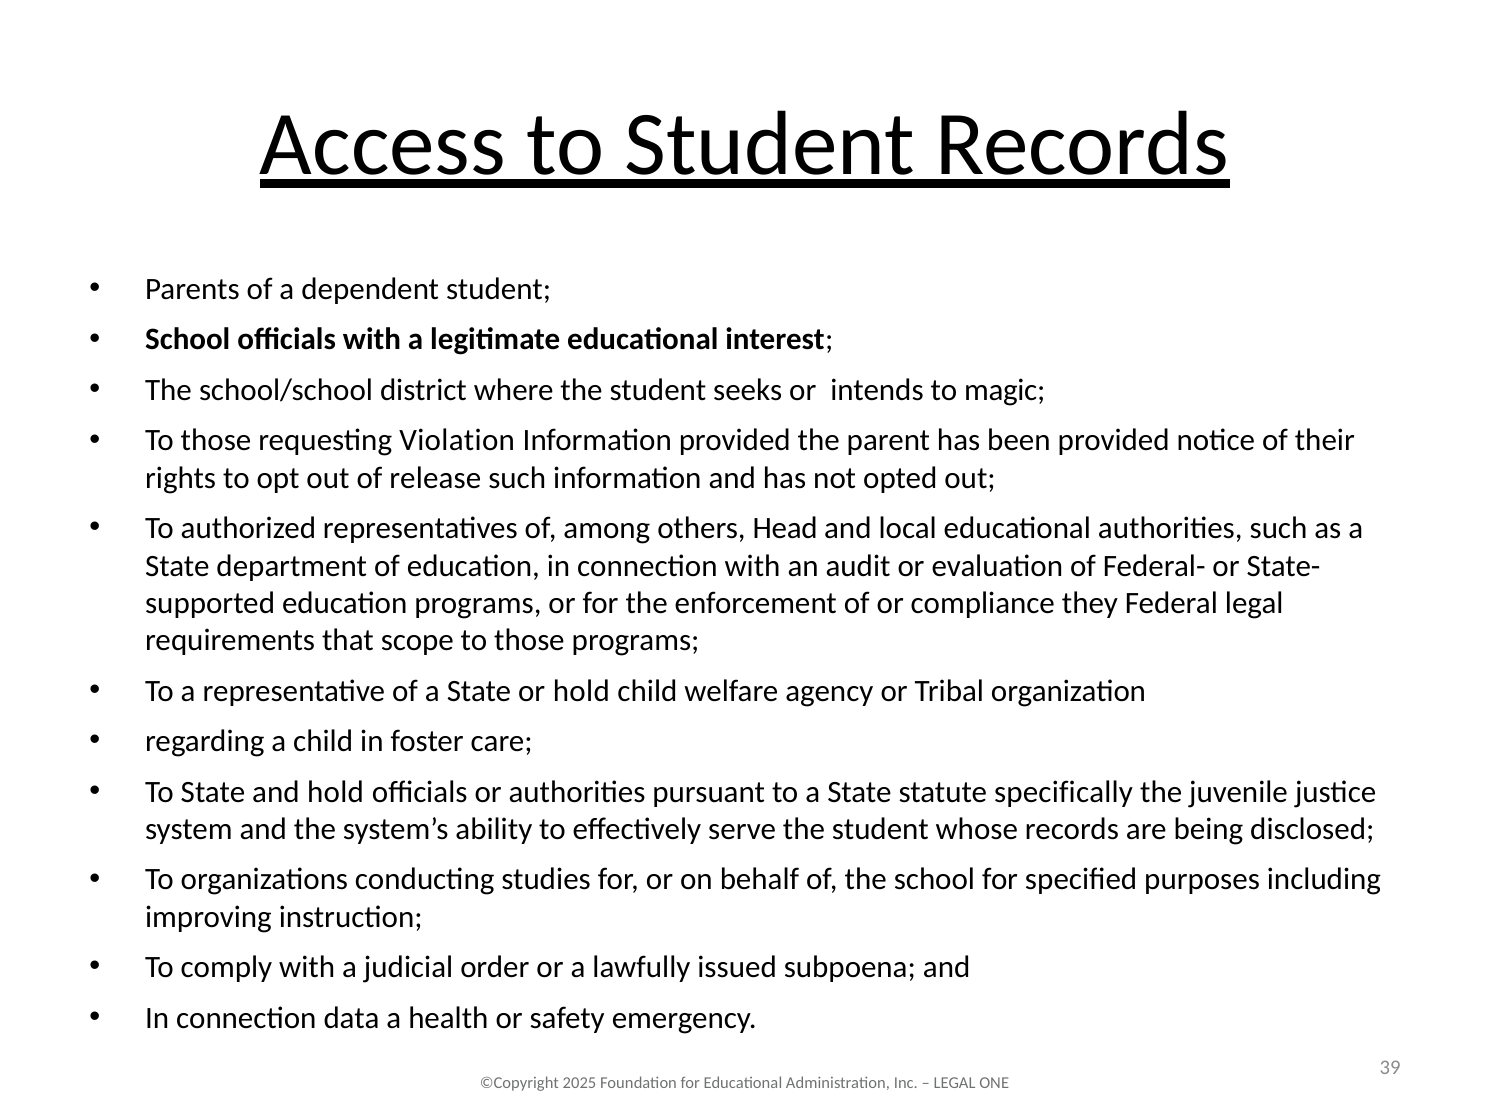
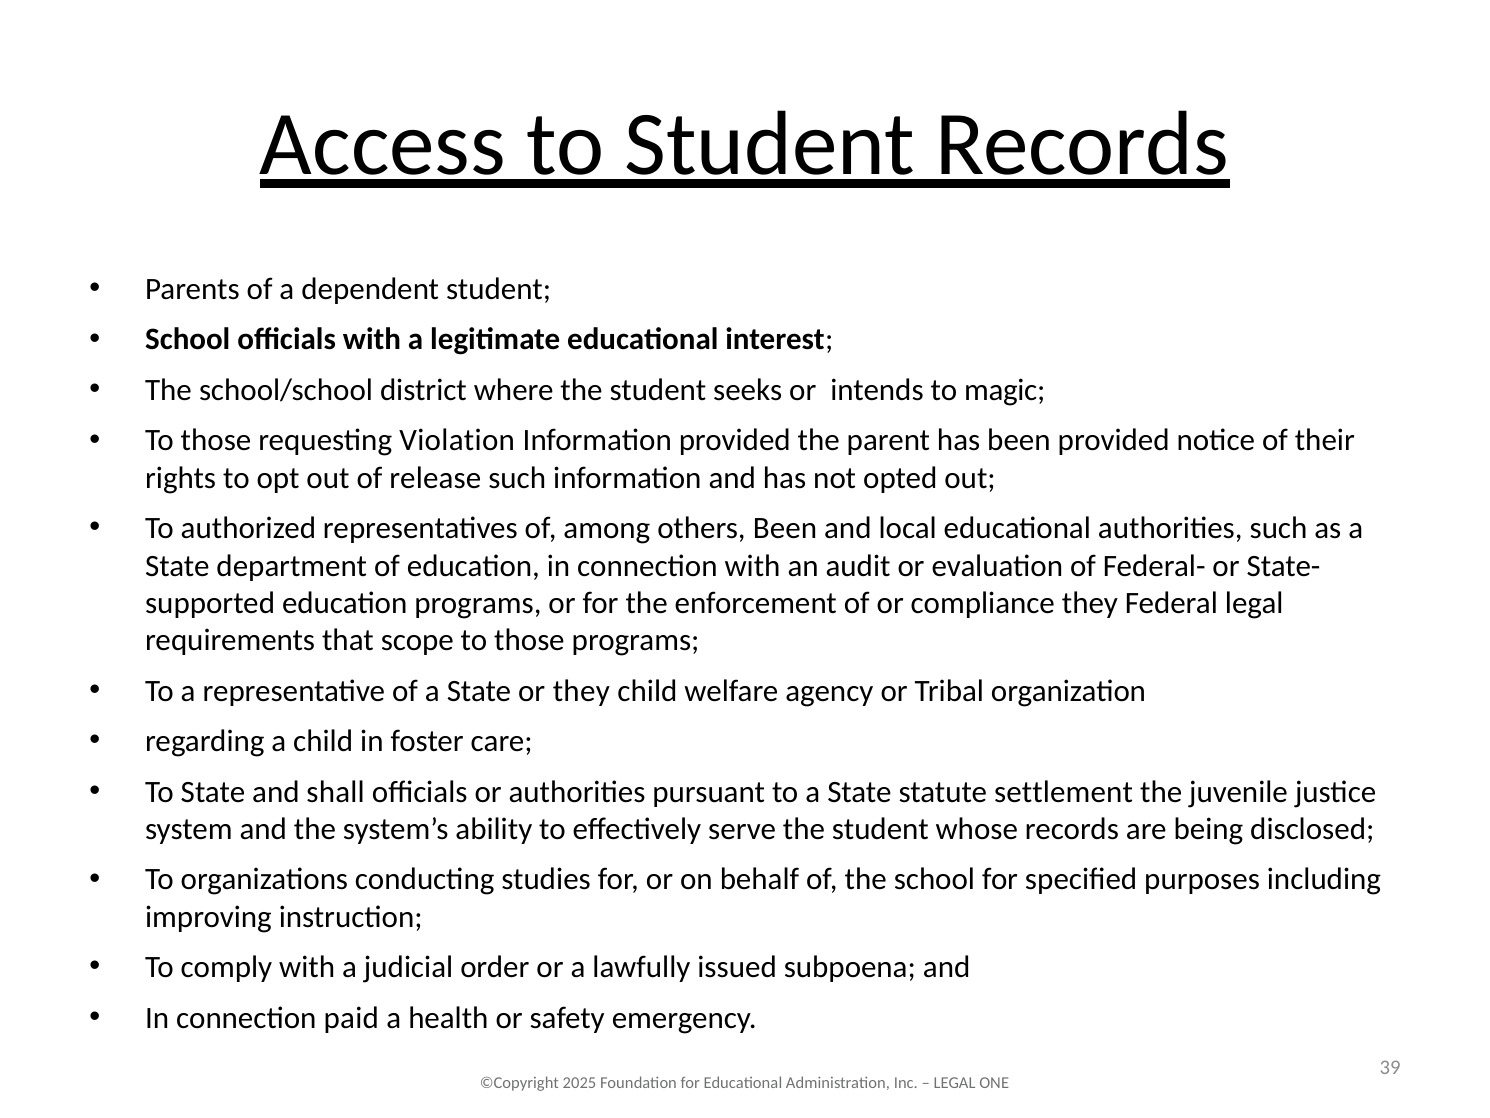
others Head: Head -> Been
or hold: hold -> they
and hold: hold -> shall
specifically: specifically -> settlement
data: data -> paid
